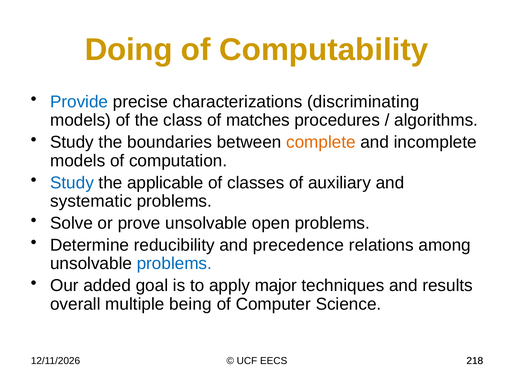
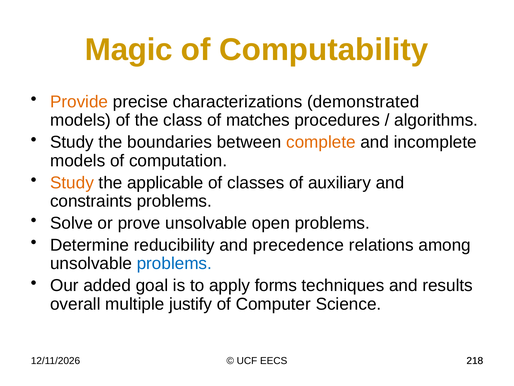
Doing: Doing -> Magic
Provide colour: blue -> orange
discriminating: discriminating -> demonstrated
Study at (72, 183) colour: blue -> orange
systematic: systematic -> constraints
major: major -> forms
being: being -> justify
